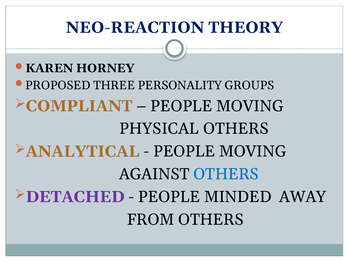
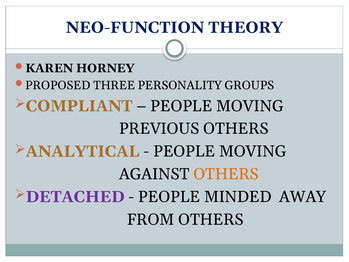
NEO-REACTION: NEO-REACTION -> NEO-FUNCTION
PHYSICAL: PHYSICAL -> PREVIOUS
OTHERS at (226, 174) colour: blue -> orange
